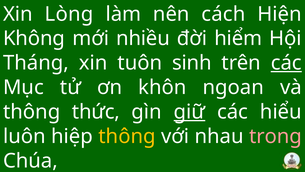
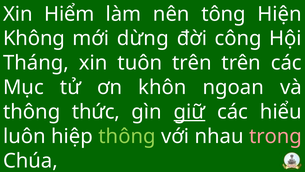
Lòng: Lòng -> Hiểm
cách: cách -> tông
nhiều: nhiều -> dừng
hiểm: hiểm -> công
tuôn sinh: sinh -> trên
các at (286, 63) underline: present -> none
thông at (127, 136) colour: yellow -> light green
